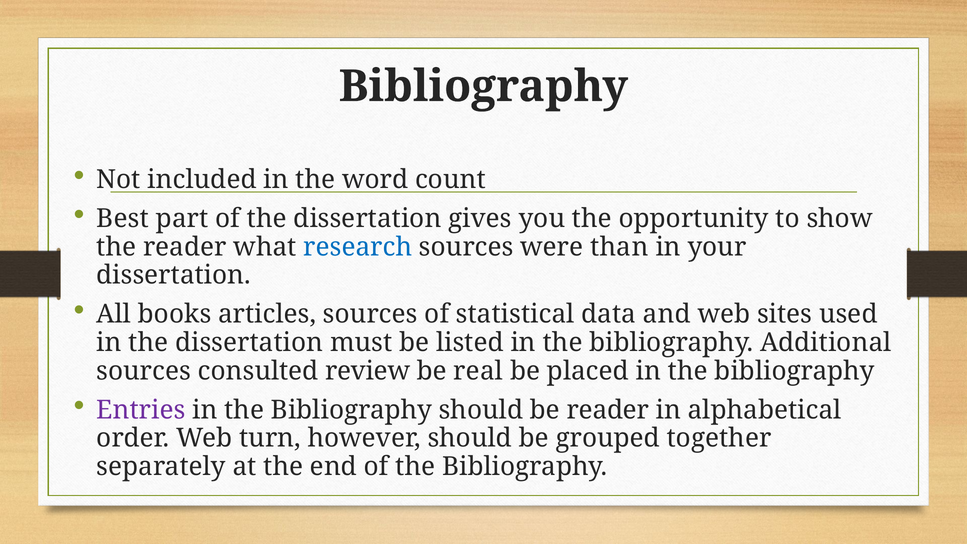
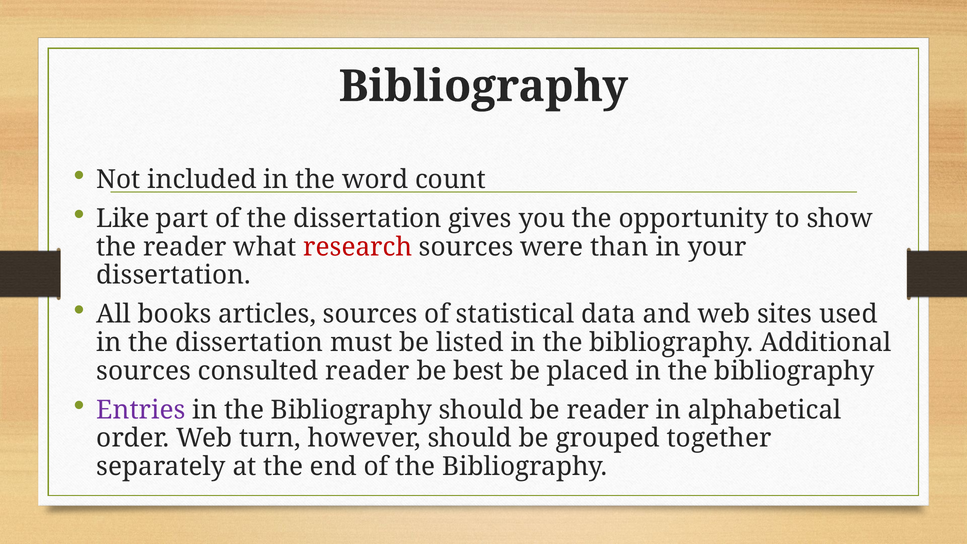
Best: Best -> Like
research colour: blue -> red
consulted review: review -> reader
real: real -> best
